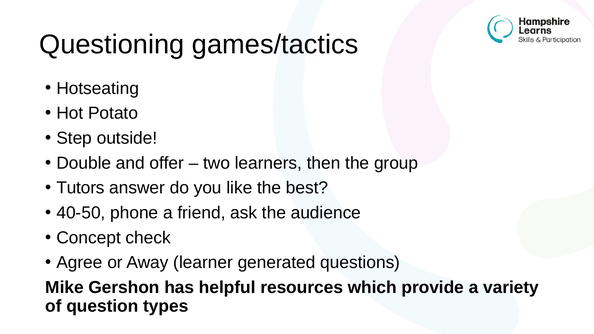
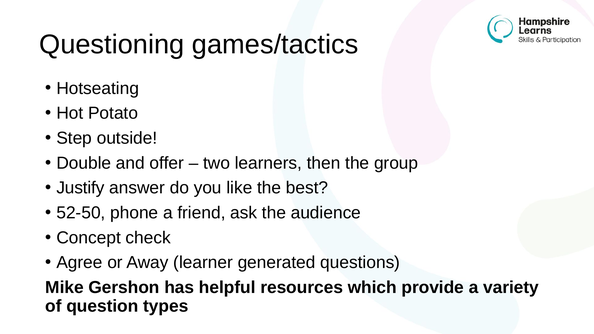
Tutors: Tutors -> Justify
40-50: 40-50 -> 52-50
